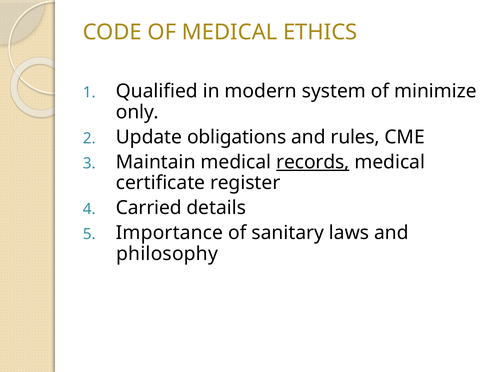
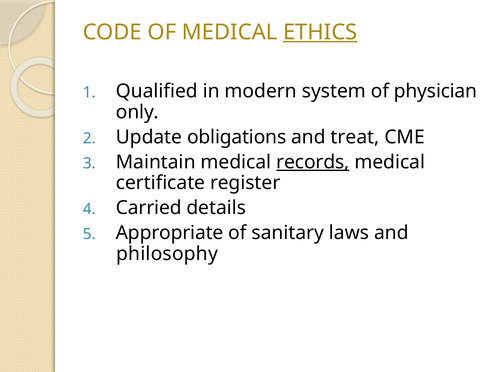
ETHICS underline: none -> present
minimize: minimize -> physician
rules: rules -> treat
Importance: Importance -> Appropriate
